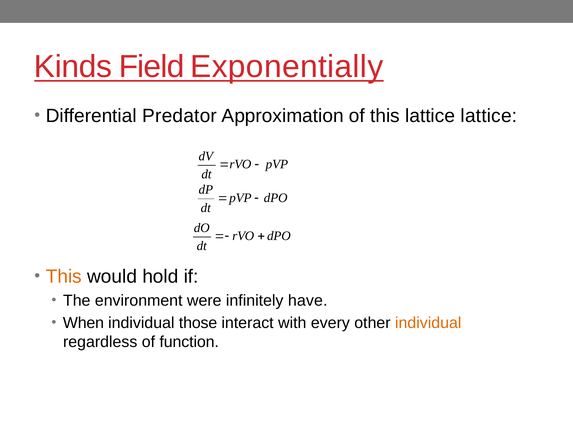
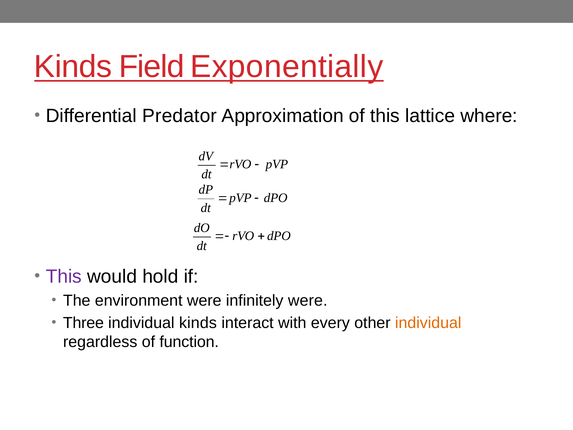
lattice lattice: lattice -> where
This at (64, 276) colour: orange -> purple
infinitely have: have -> were
When: When -> Three
individual those: those -> kinds
